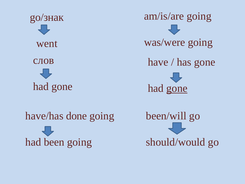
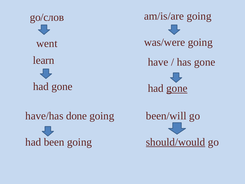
go/знак: go/знак -> go/слов
слов: слов -> learn
should/would underline: none -> present
